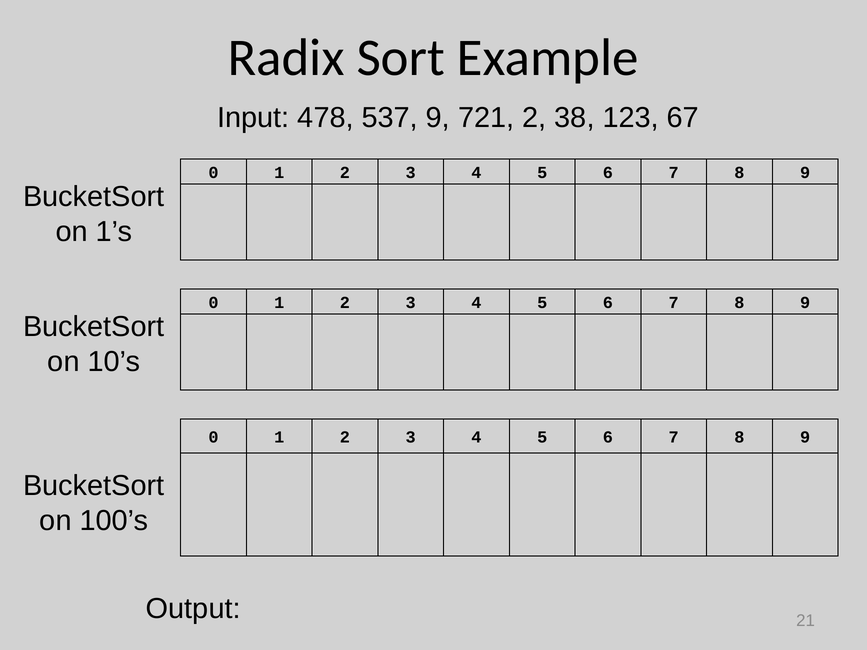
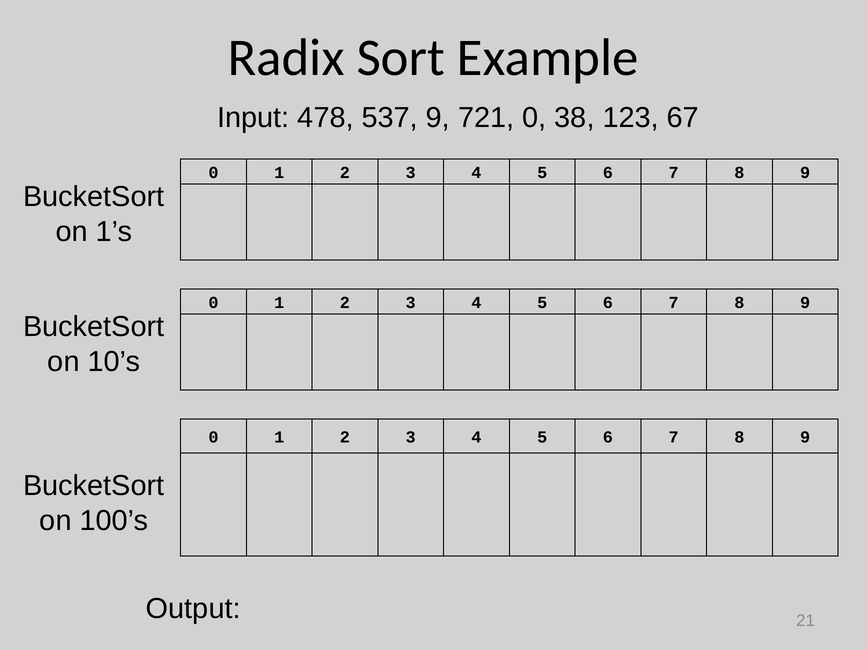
721 2: 2 -> 0
